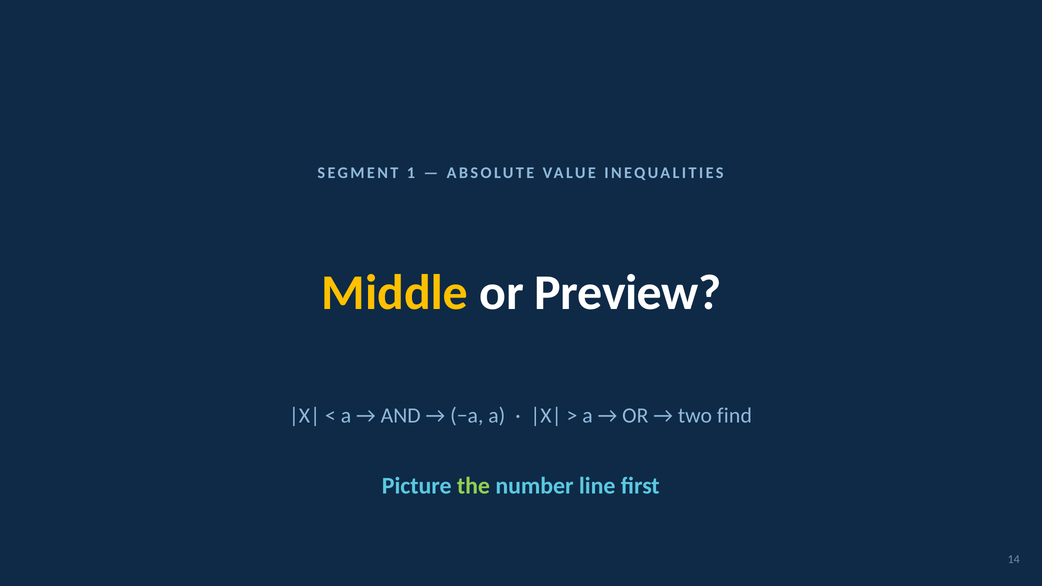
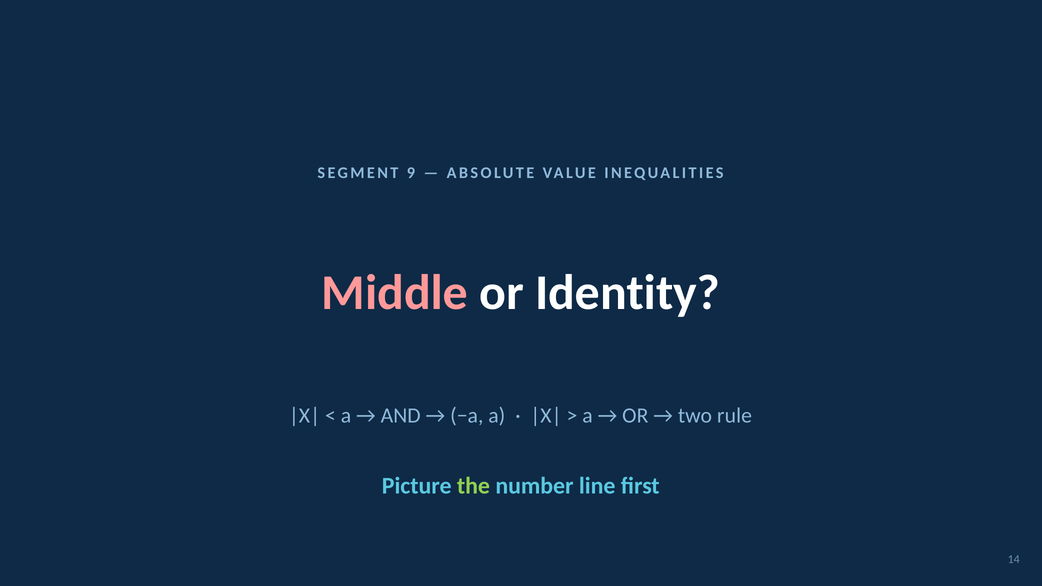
1: 1 -> 9
Middle colour: yellow -> pink
Preview: Preview -> Identity
find: find -> rule
